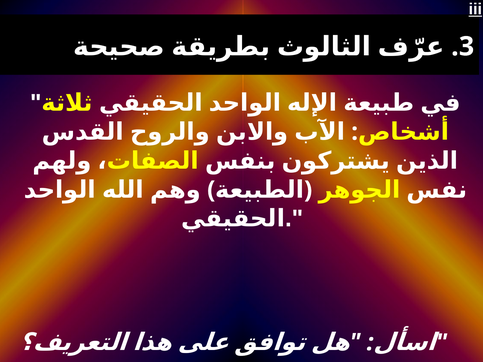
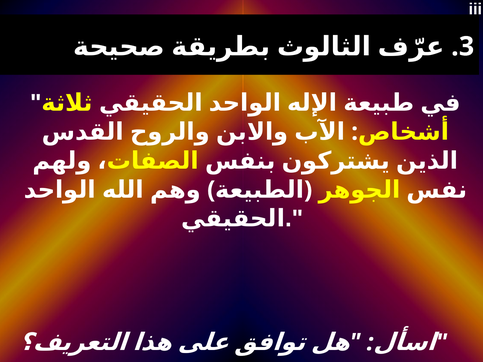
iii underline: present -> none
